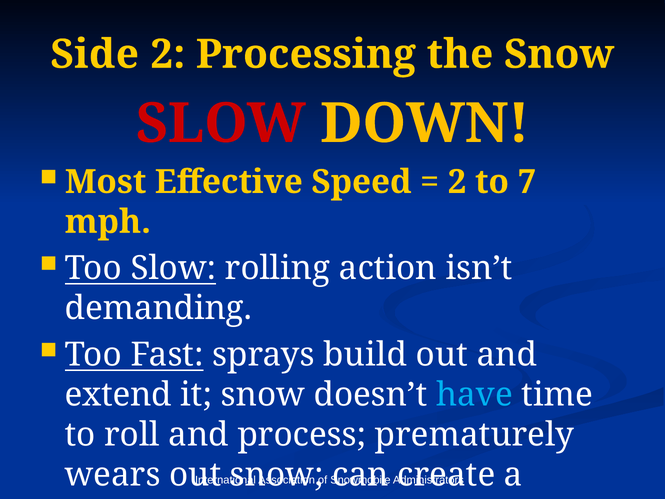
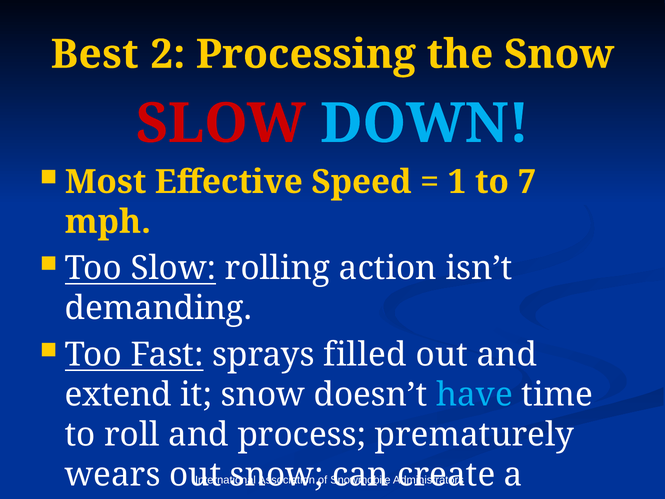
Side: Side -> Best
DOWN colour: yellow -> light blue
2 at (457, 182): 2 -> 1
build: build -> filled
